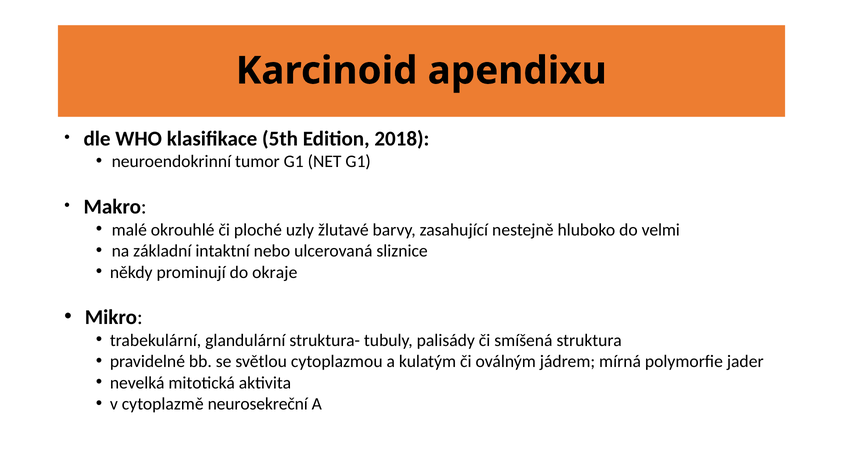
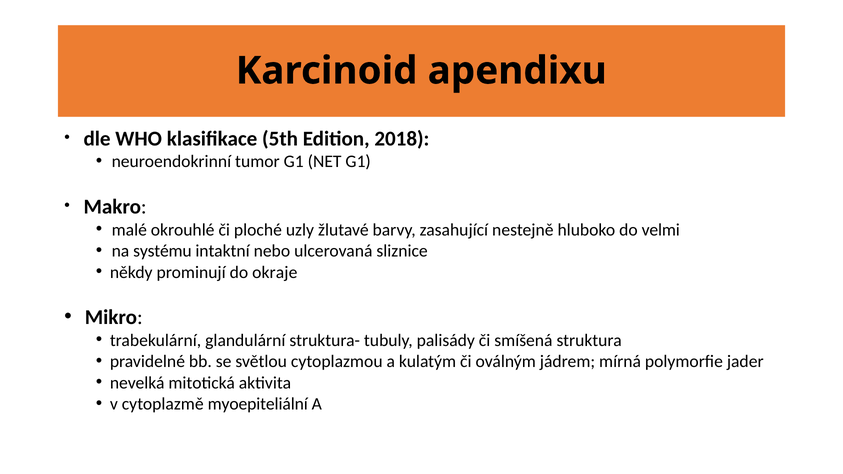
základní: základní -> systému
neurosekreční: neurosekreční -> myoepiteliální
